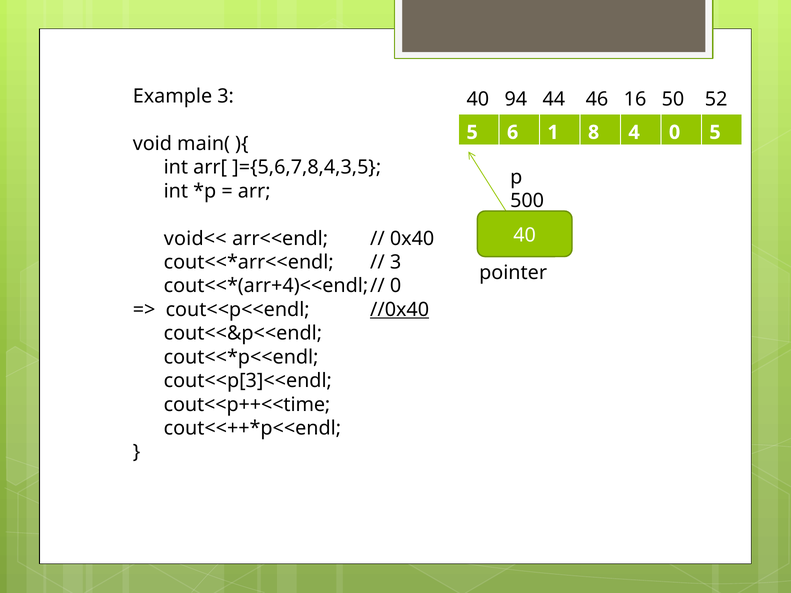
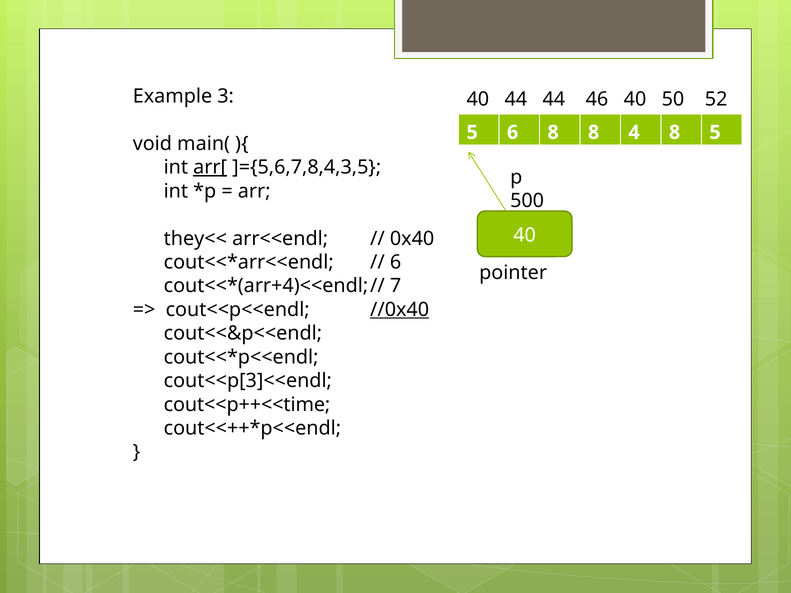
40 94: 94 -> 44
46 16: 16 -> 40
6 1: 1 -> 8
4 0: 0 -> 8
arr[ underline: none -> present
void<<: void<< -> they<<
3 at (396, 262): 3 -> 6
0 at (396, 286): 0 -> 7
